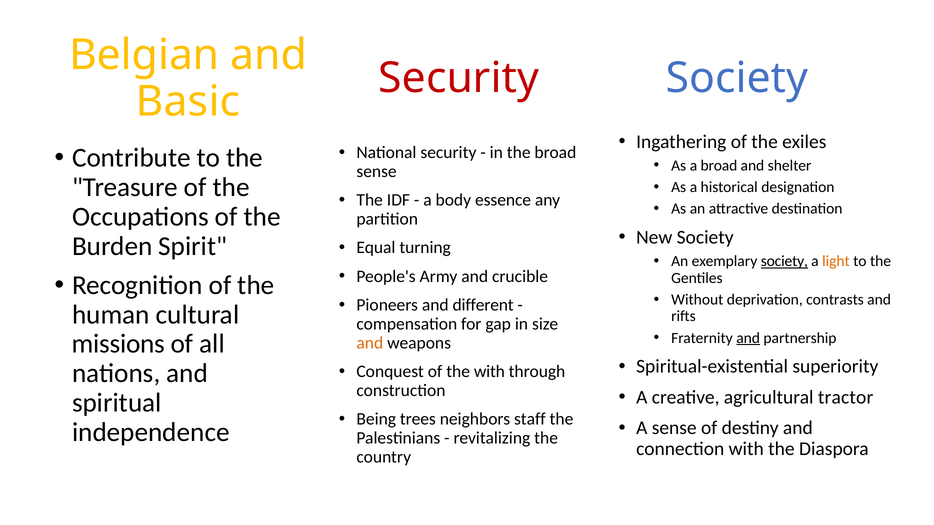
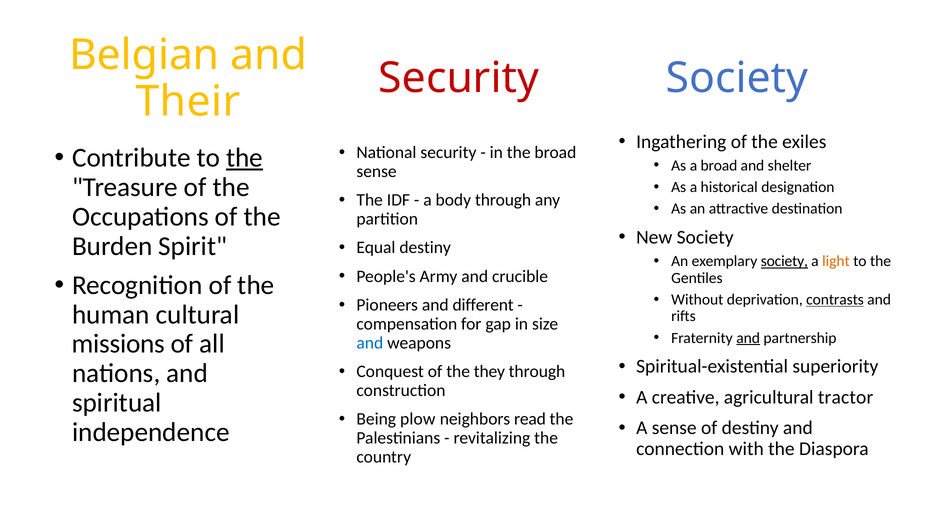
Basic: Basic -> Their
the at (245, 158) underline: none -> present
body essence: essence -> through
Equal turning: turning -> destiny
contrasts underline: none -> present
and at (370, 343) colour: orange -> blue
the with: with -> they
trees: trees -> plow
staff: staff -> read
